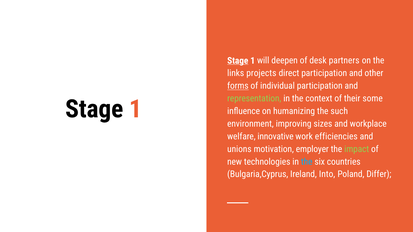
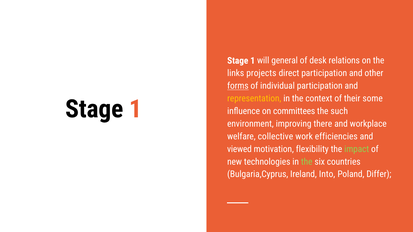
Stage at (238, 61) underline: present -> none
deepen: deepen -> general
partners: partners -> relations
representation colour: light green -> yellow
humanizing: humanizing -> committees
sizes: sizes -> there
innovative: innovative -> collective
unions: unions -> viewed
employer: employer -> flexibility
the at (307, 162) colour: light blue -> light green
